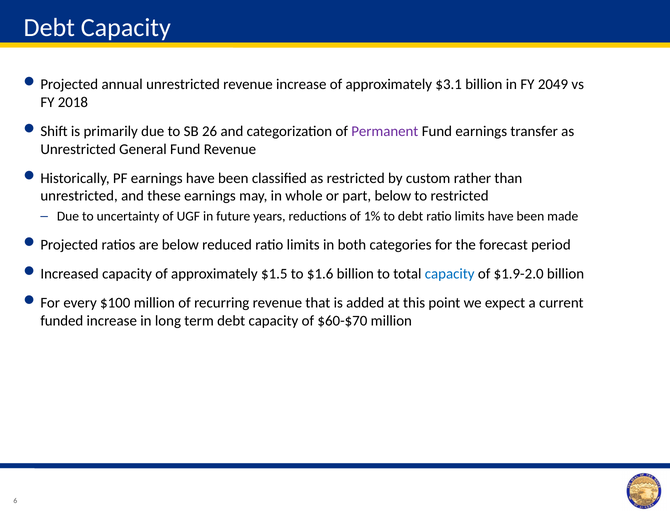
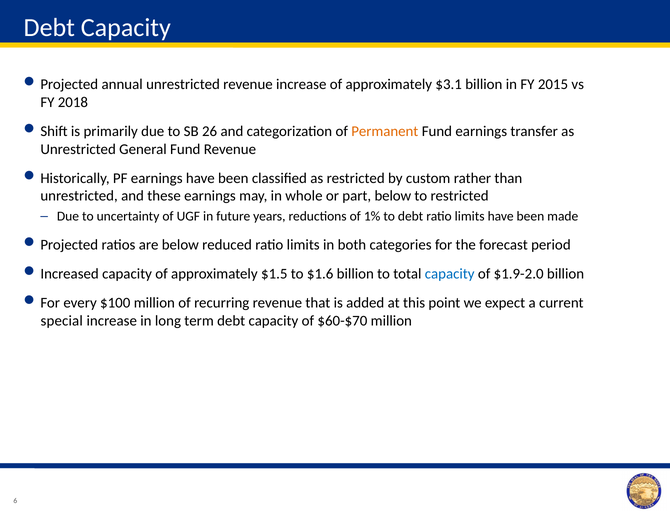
2049: 2049 -> 2015
Permanent colour: purple -> orange
funded: funded -> special
